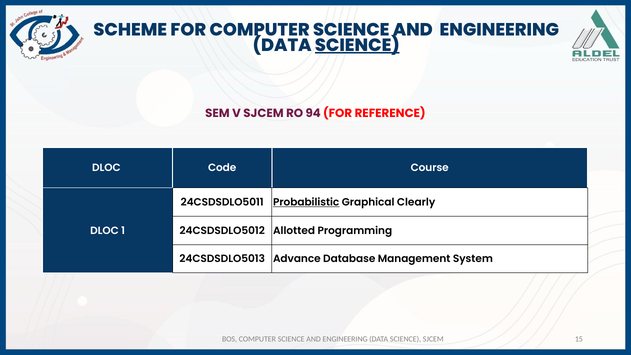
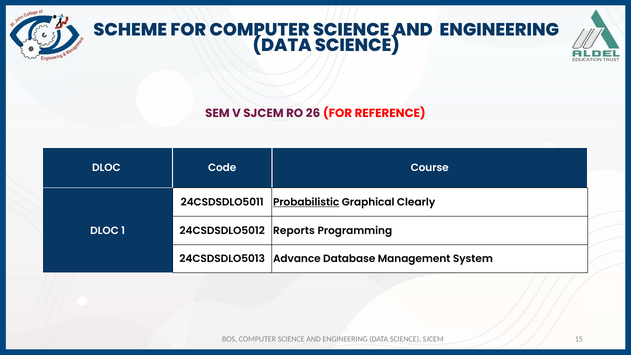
SCIENCE at (357, 45) underline: present -> none
94: 94 -> 26
Allotted: Allotted -> Reports
